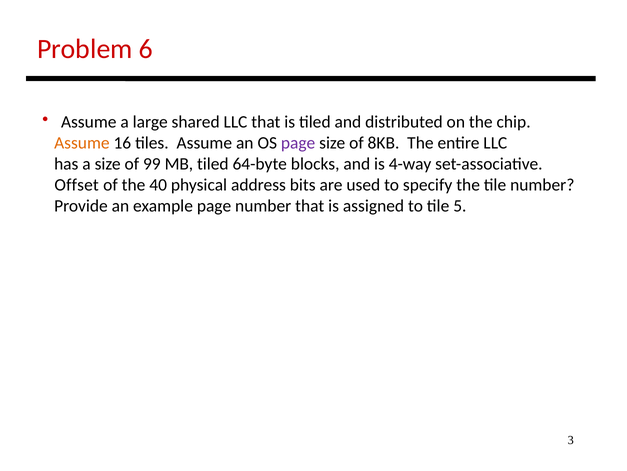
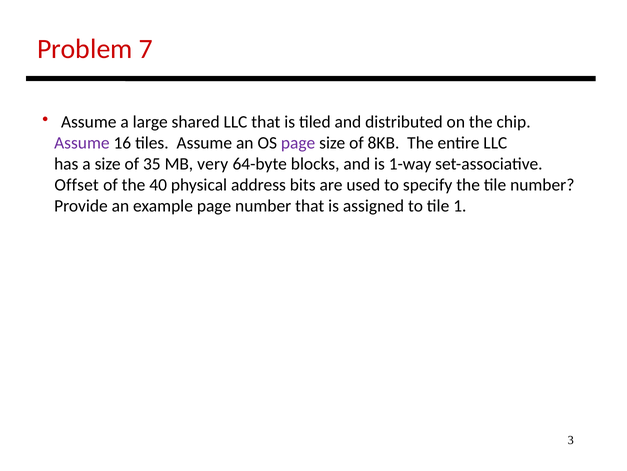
6: 6 -> 7
Assume at (82, 143) colour: orange -> purple
99: 99 -> 35
MB tiled: tiled -> very
4-way: 4-way -> 1-way
5: 5 -> 1
